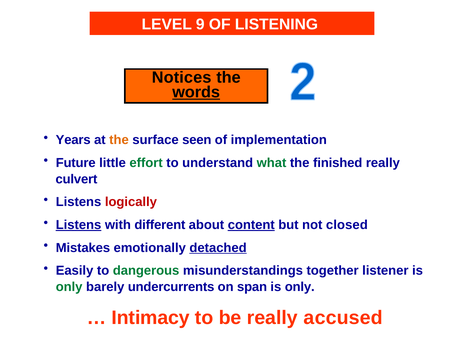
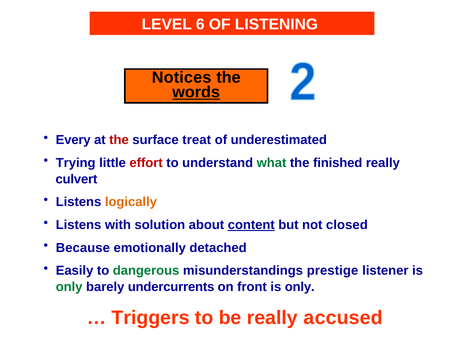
9: 9 -> 6
Years: Years -> Every
the at (119, 140) colour: orange -> red
seen: seen -> treat
implementation: implementation -> underestimated
Future: Future -> Trying
effort colour: green -> red
logically colour: red -> orange
Listens at (79, 225) underline: present -> none
different: different -> solution
Mistakes: Mistakes -> Because
detached underline: present -> none
together: together -> prestige
span: span -> front
Intimacy: Intimacy -> Triggers
